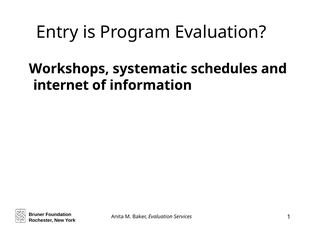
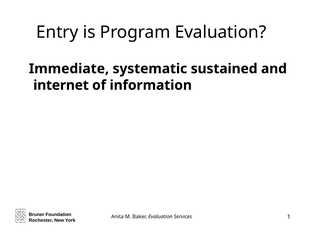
Workshops: Workshops -> Immediate
schedules: schedules -> sustained
